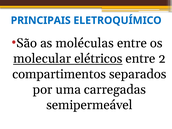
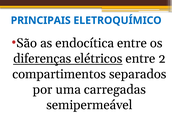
moléculas: moléculas -> endocítica
molecular: molecular -> diferenças
